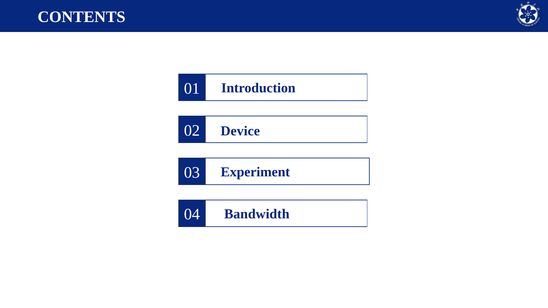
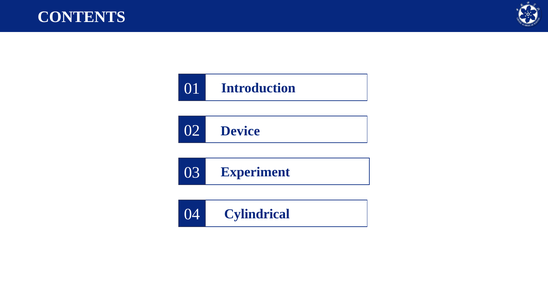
Bandwidth: Bandwidth -> Cylindrical
